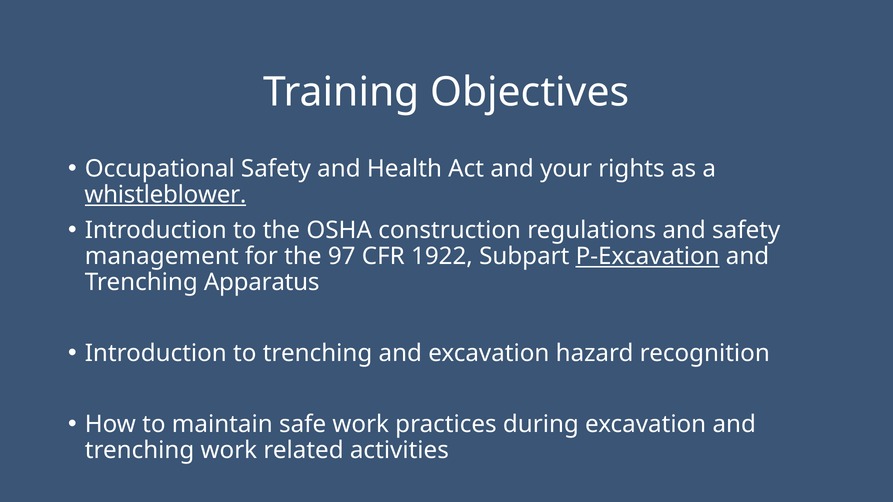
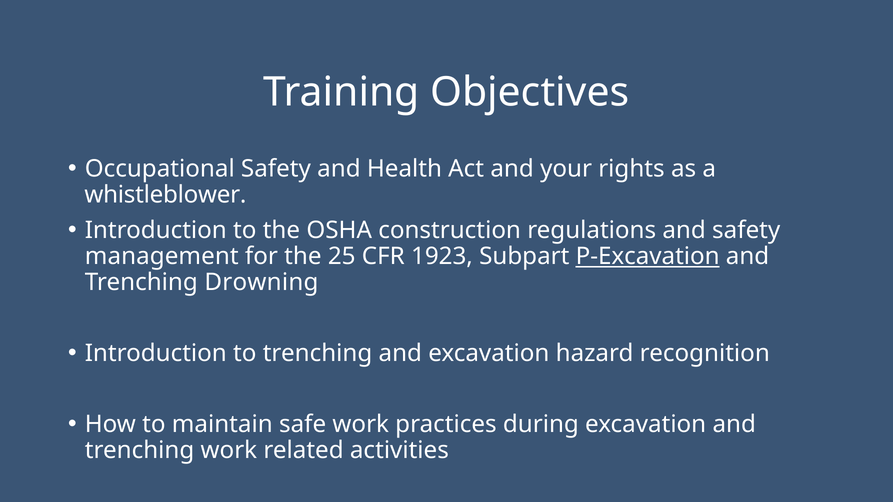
whistleblower underline: present -> none
97: 97 -> 25
1922: 1922 -> 1923
Apparatus: Apparatus -> Drowning
